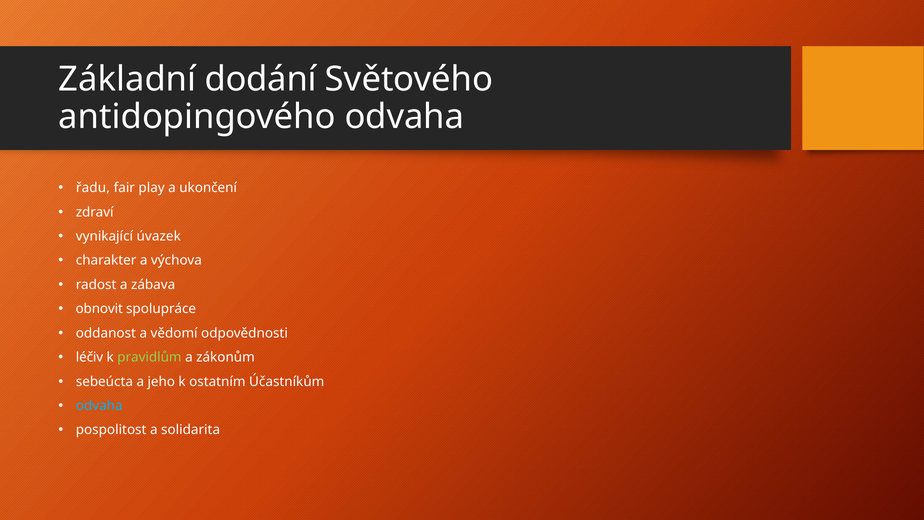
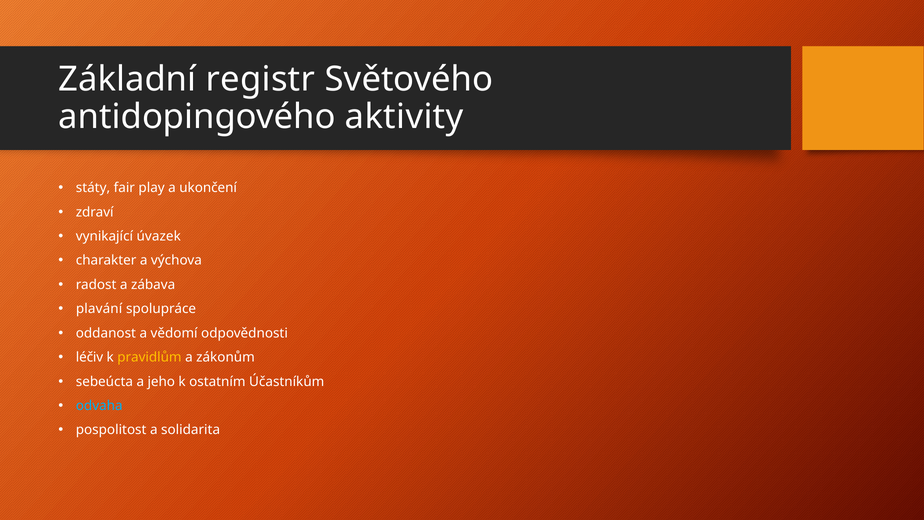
dodání: dodání -> registr
antidopingového odvaha: odvaha -> aktivity
řadu: řadu -> státy
obnovit: obnovit -> plavání
pravidlům colour: light green -> yellow
